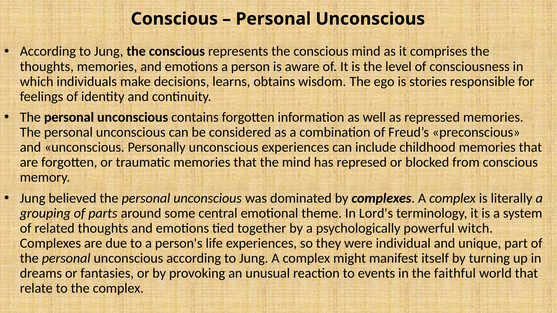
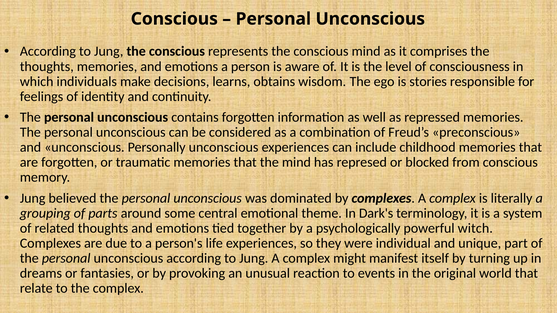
Lord's: Lord's -> Dark's
faithful: faithful -> original
